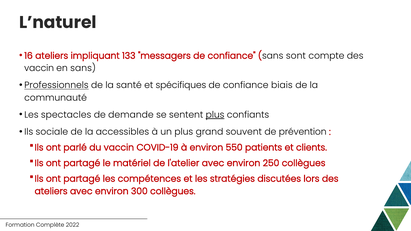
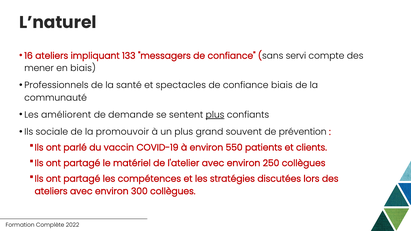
sont: sont -> servi
vaccin at (39, 68): vaccin -> mener
en sans: sans -> biais
Professionnels underline: present -> none
spécifiques: spécifiques -> spectacles
spectacles: spectacles -> améliorent
accessibles: accessibles -> promouvoir
